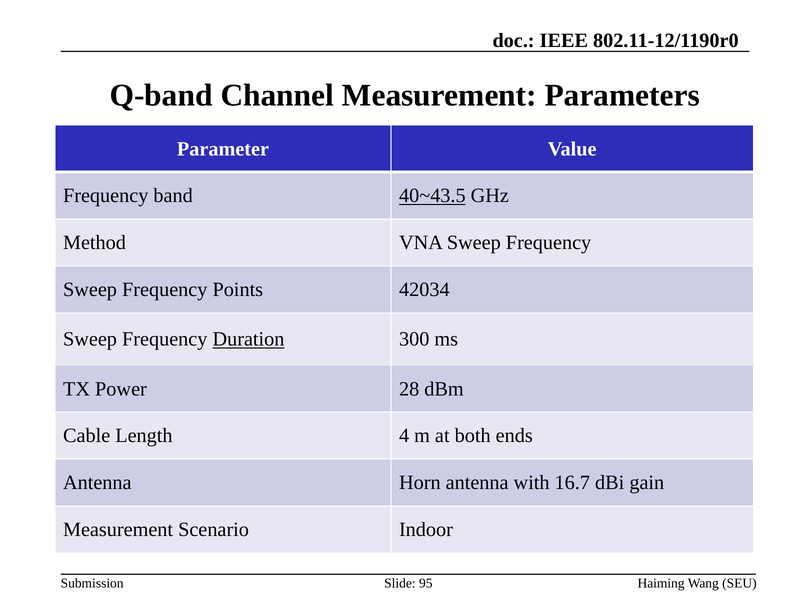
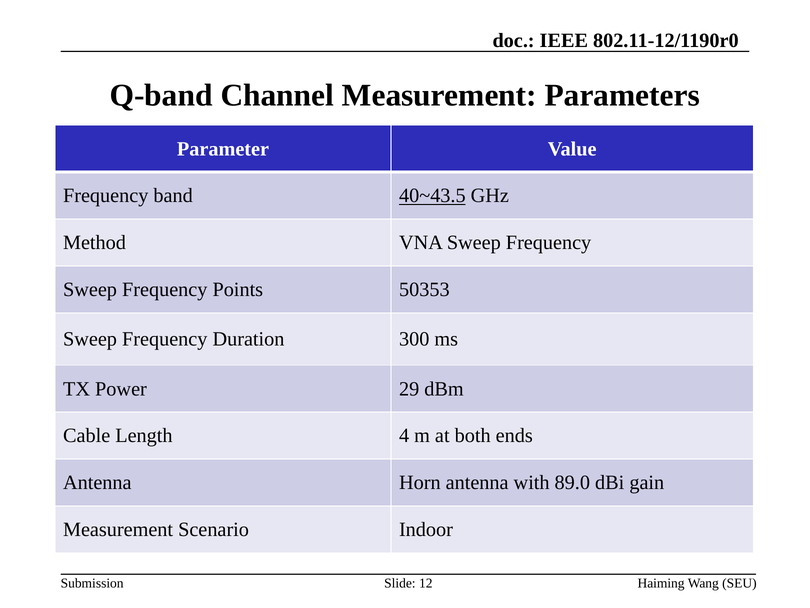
42034: 42034 -> 50353
Duration underline: present -> none
28: 28 -> 29
16.7: 16.7 -> 89.0
95: 95 -> 12
